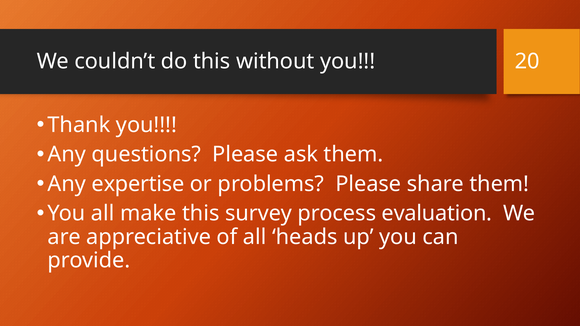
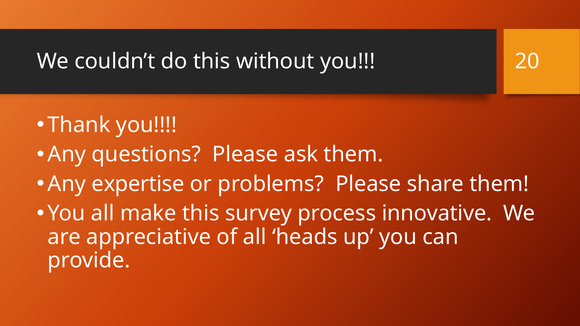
evaluation: evaluation -> innovative
